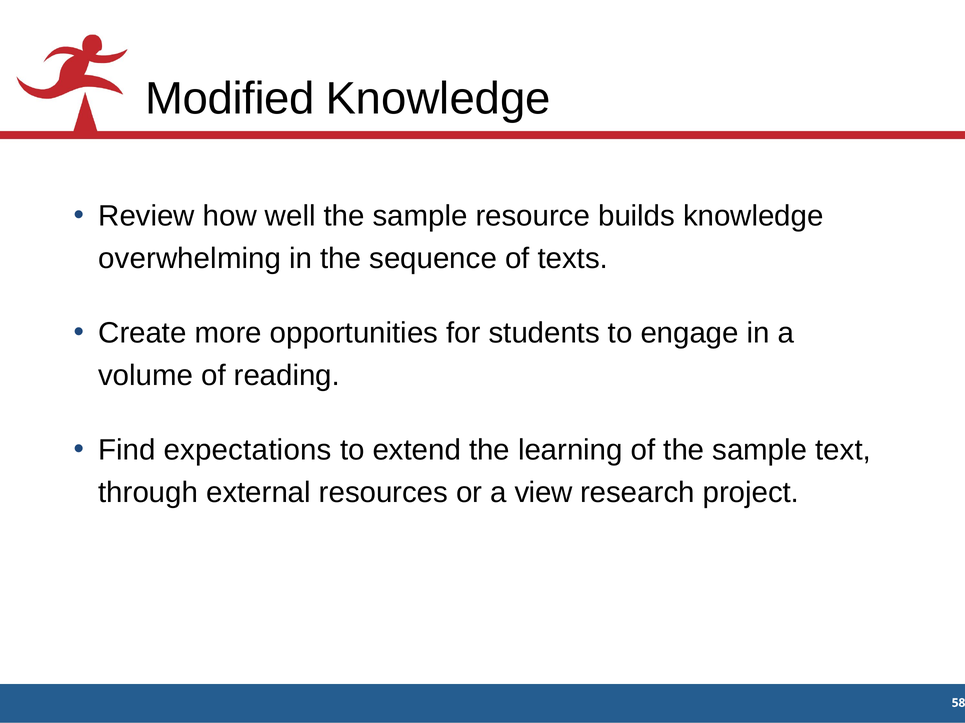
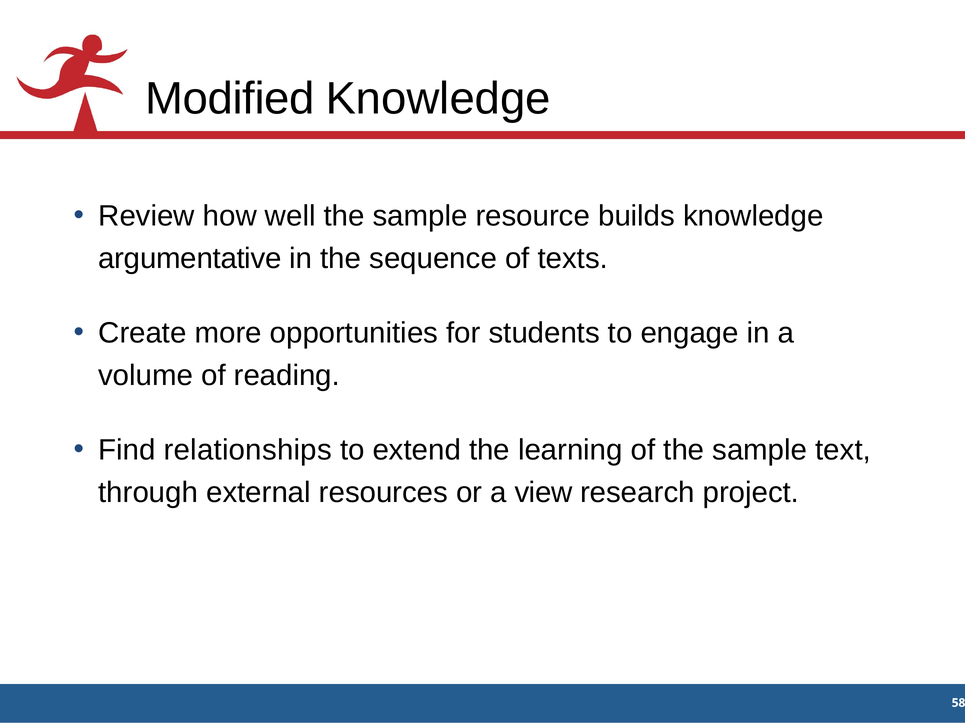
overwhelming: overwhelming -> argumentative
expectations: expectations -> relationships
